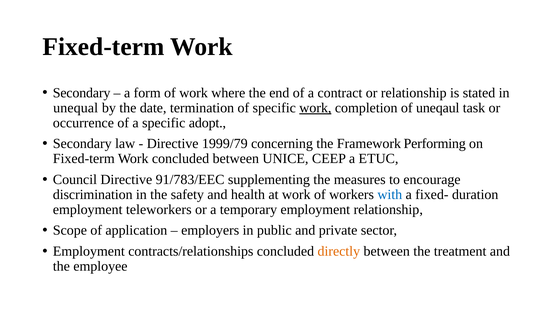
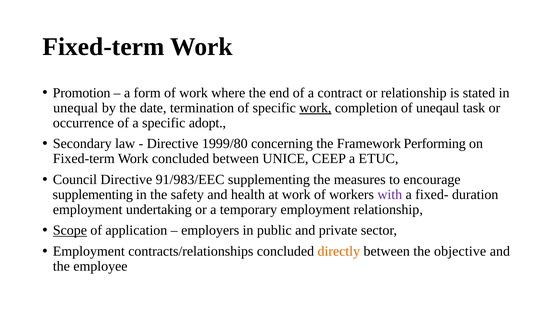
Secondary at (82, 93): Secondary -> Promotion
1999/79: 1999/79 -> 1999/80
91/783/EEC: 91/783/EEC -> 91/983/EEC
discrimination at (93, 195): discrimination -> supplementing
with colour: blue -> purple
teleworkers: teleworkers -> undertaking
Scope underline: none -> present
treatment: treatment -> objective
